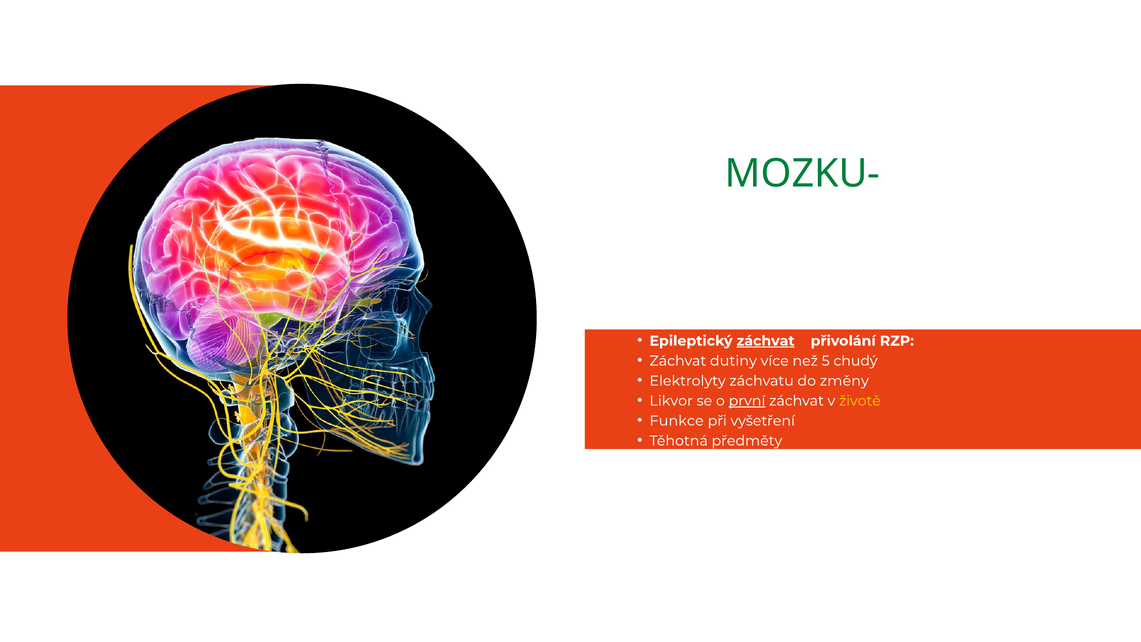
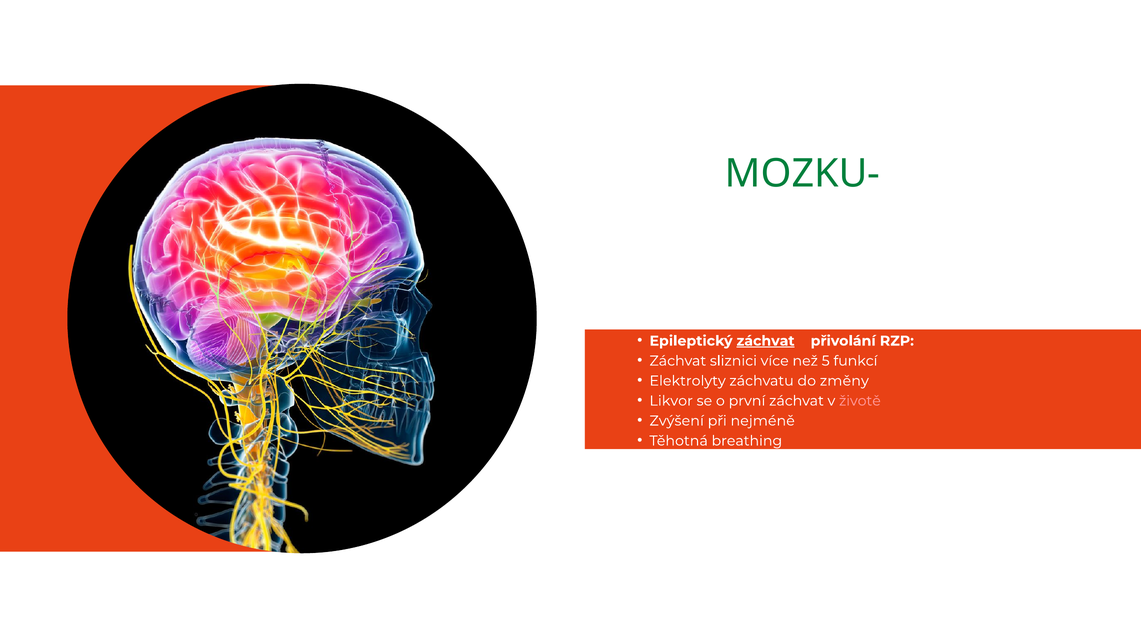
dutiny: dutiny -> sliznici
chudý: chudý -> funkcí
první underline: present -> none
životě colour: yellow -> pink
Funkce: Funkce -> Zvýšení
při vyšetření: vyšetření -> nejméně
předměty: předměty -> breathing
